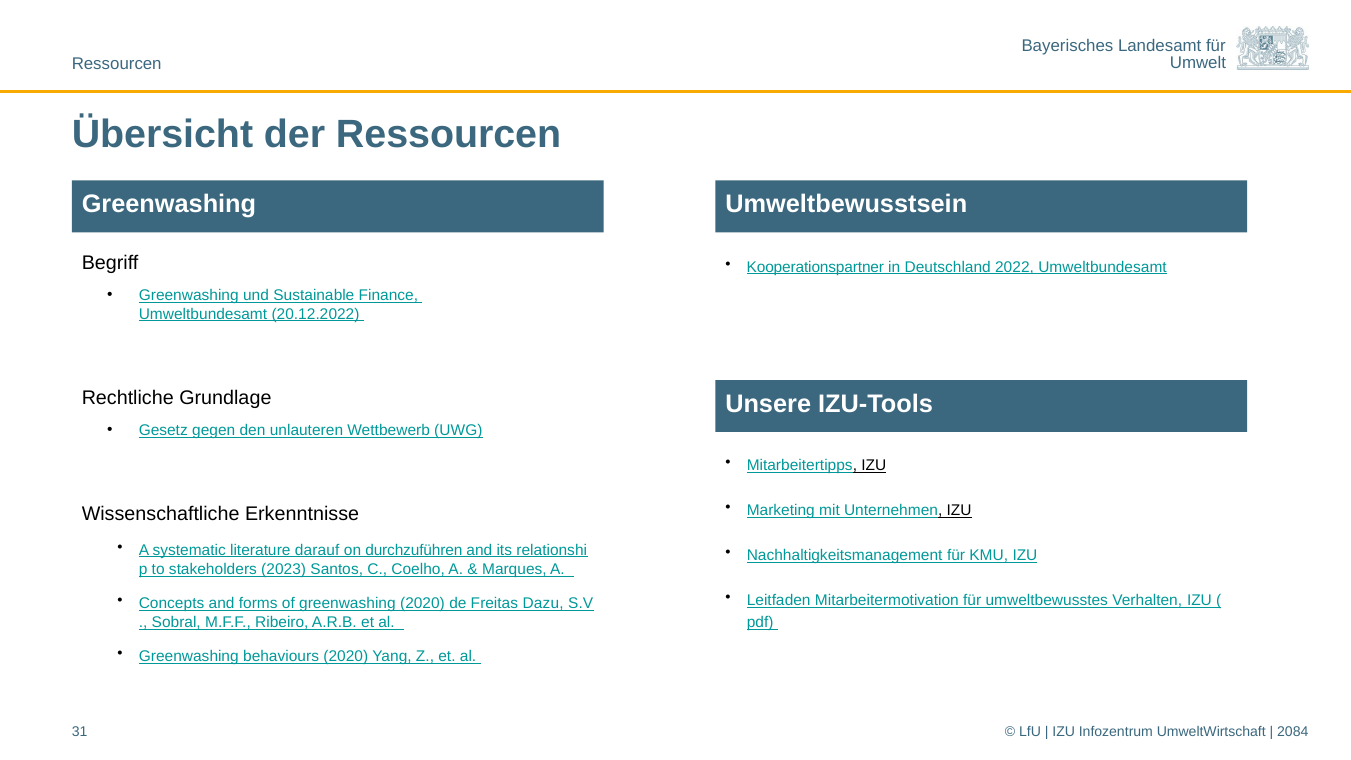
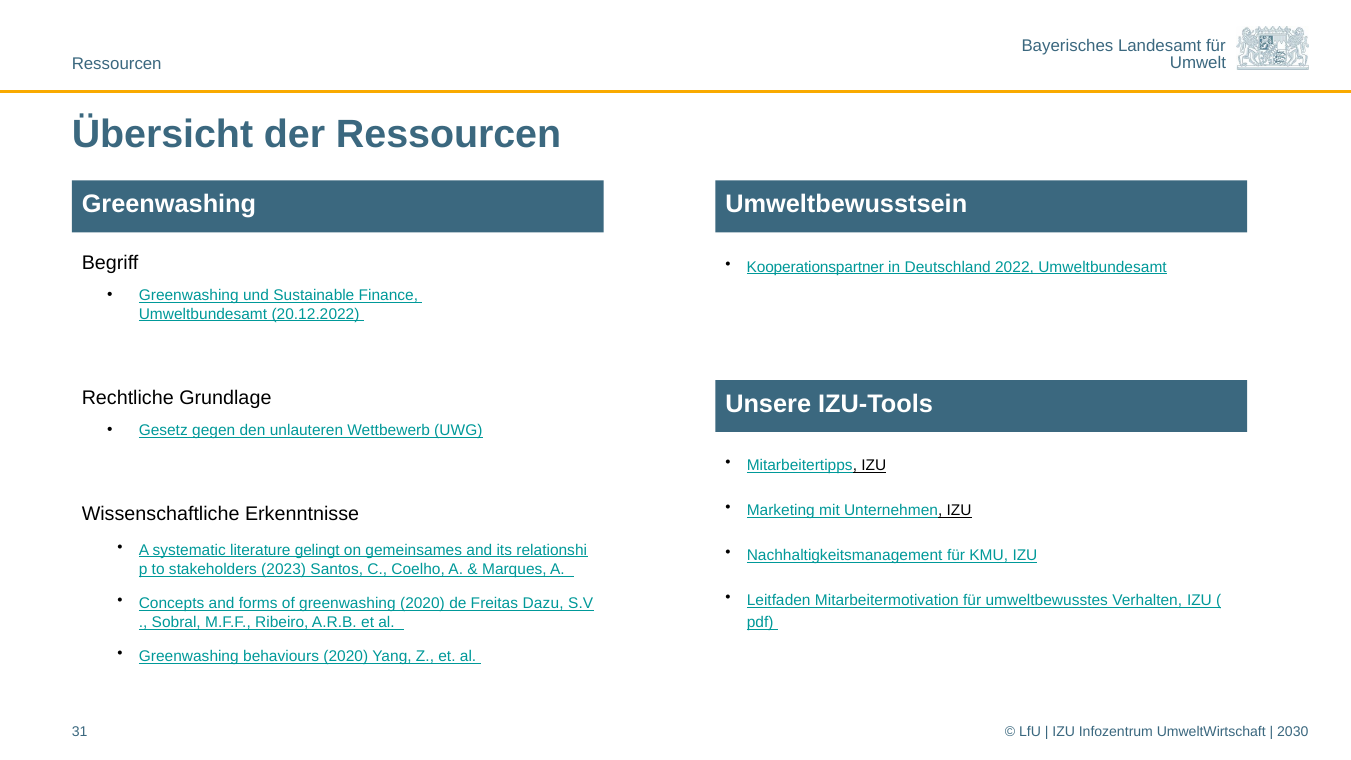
darauf: darauf -> gelingt
durchzuführen: durchzuführen -> gemeinsames
2084: 2084 -> 2030
